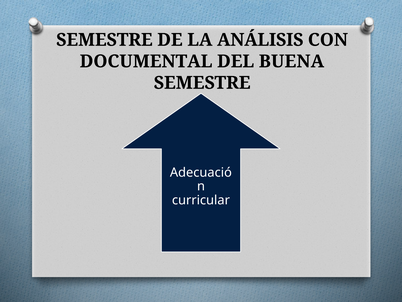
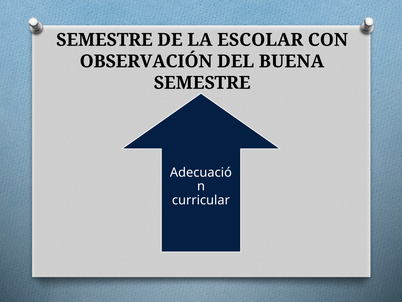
ANÁLISIS: ANÁLISIS -> ESCOLAR
DOCUMENTAL: DOCUMENTAL -> OBSERVACIÓN
